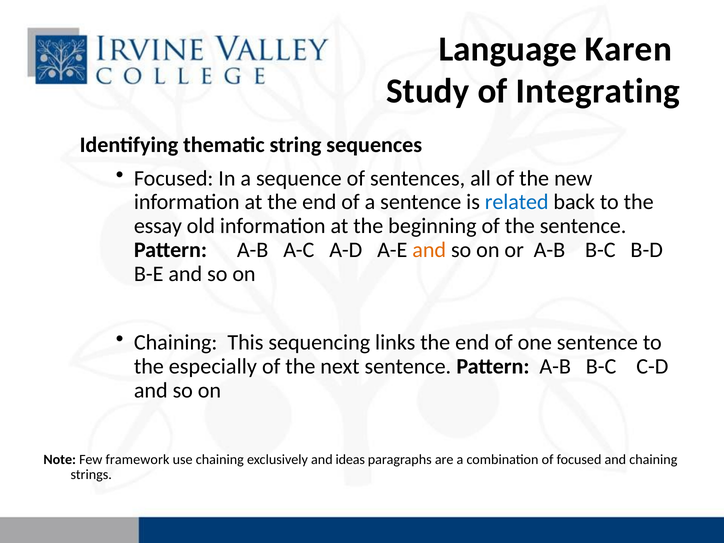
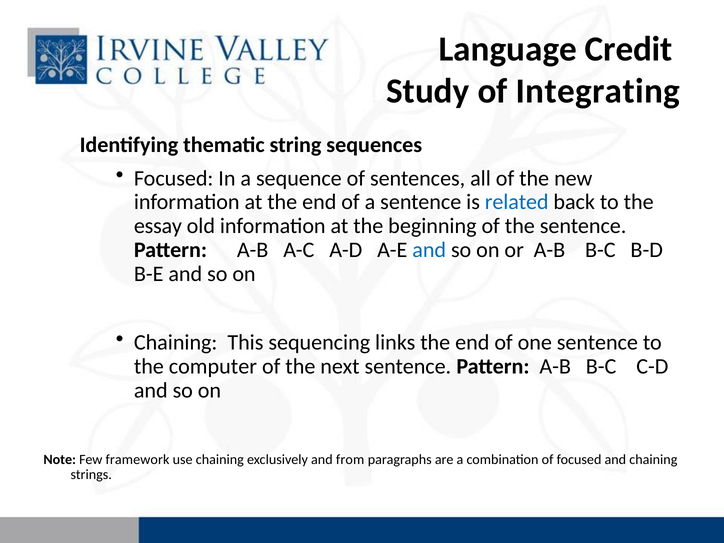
Karen: Karen -> Credit
and at (429, 250) colour: orange -> blue
especially: especially -> computer
ideas: ideas -> from
